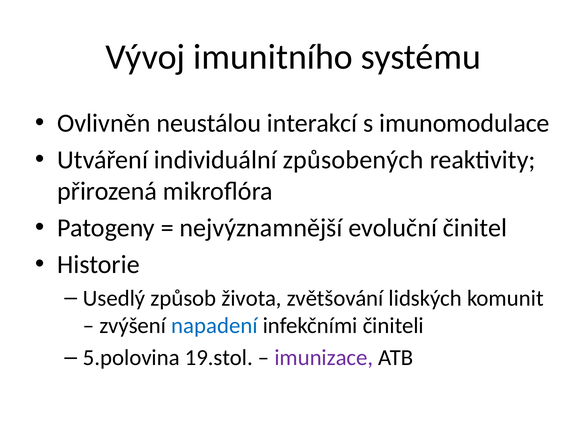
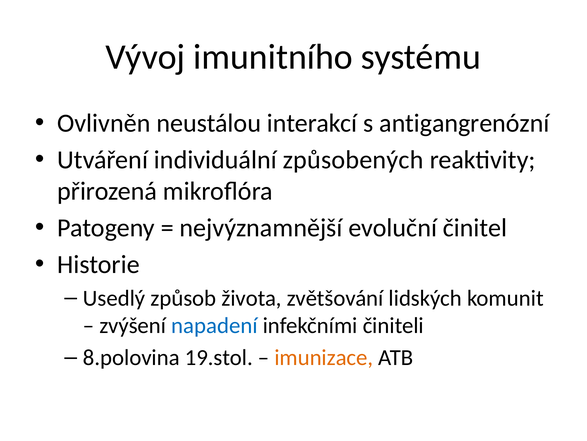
imunomodulace: imunomodulace -> antigangrenózní
5.polovina: 5.polovina -> 8.polovina
imunizace colour: purple -> orange
